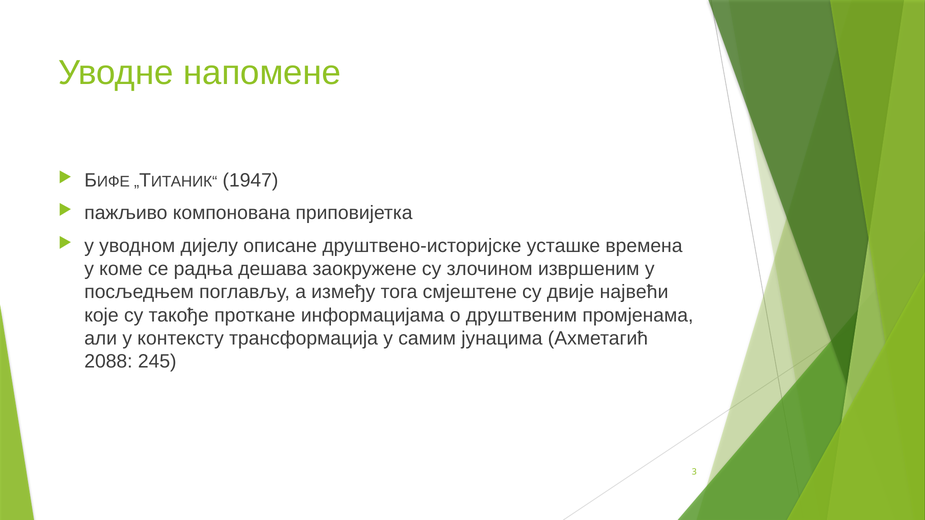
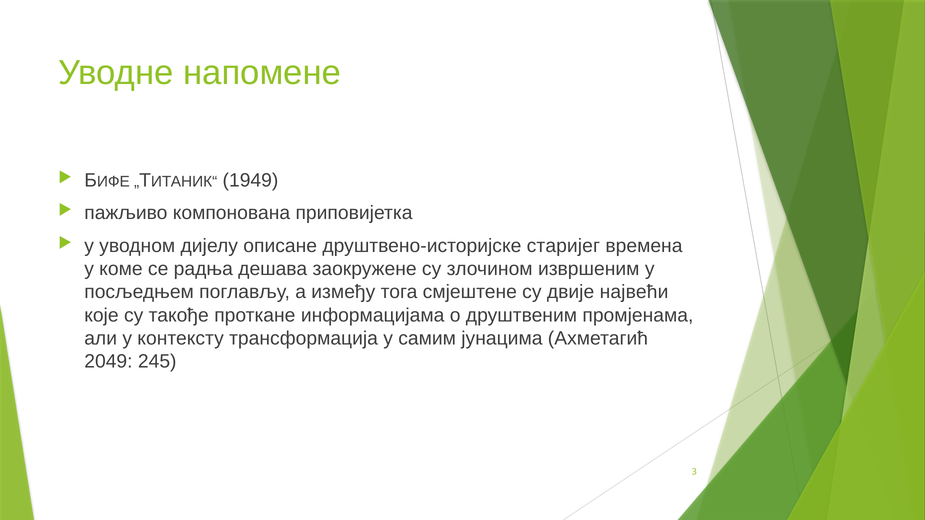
1947: 1947 -> 1949
усташке: усташке -> старијег
2088: 2088 -> 2049
